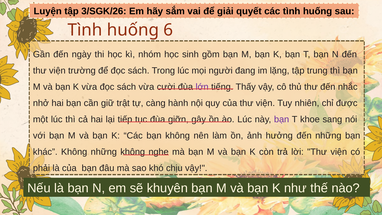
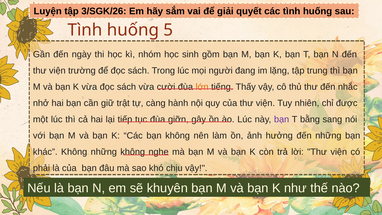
6: 6 -> 5
lớn colour: purple -> orange
khoe: khoe -> bằng
